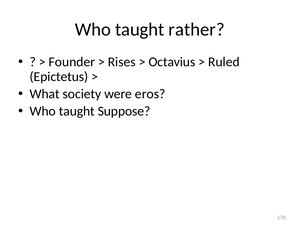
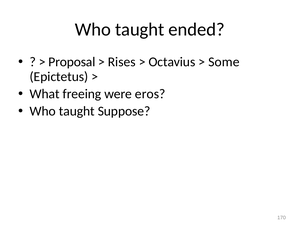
rather: rather -> ended
Founder: Founder -> Proposal
Ruled: Ruled -> Some
society: society -> freeing
